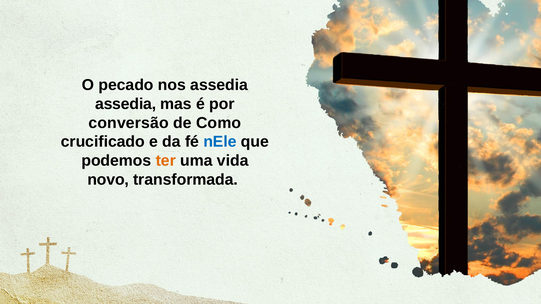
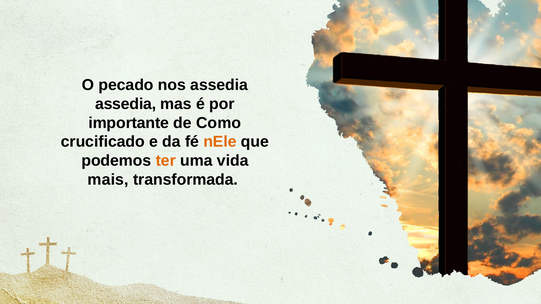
conversão: conversão -> importante
nEle colour: blue -> orange
novo: novo -> mais
